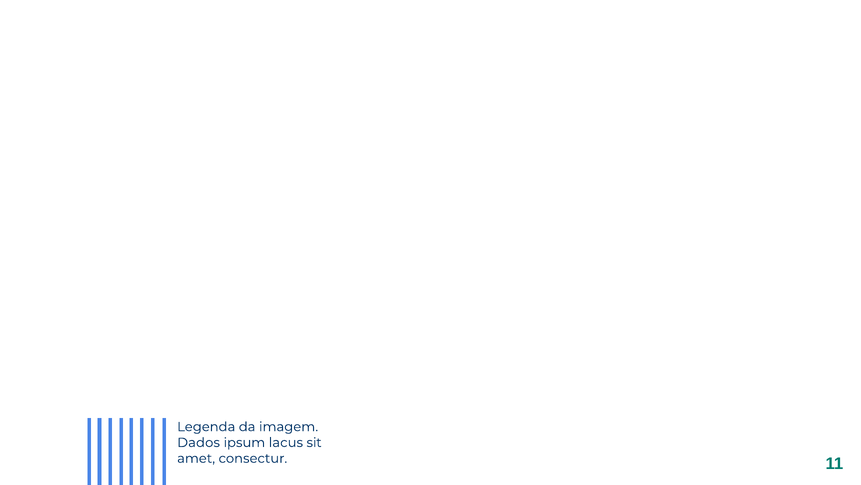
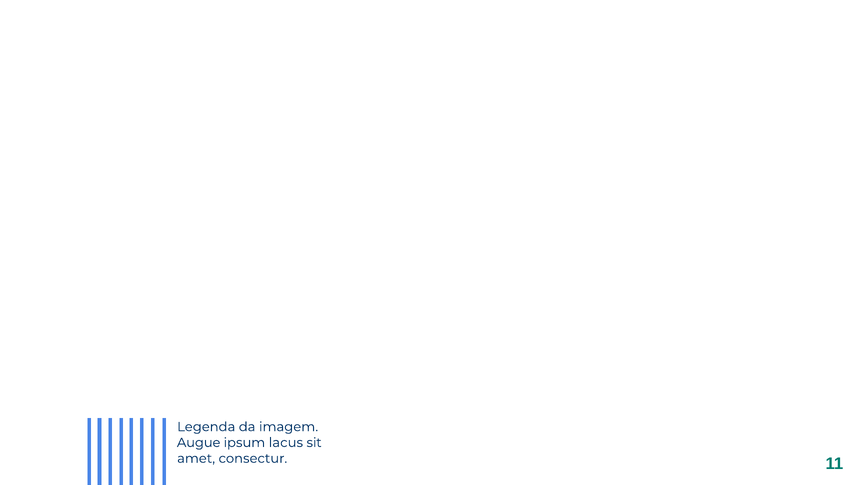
Dados: Dados -> Augue
